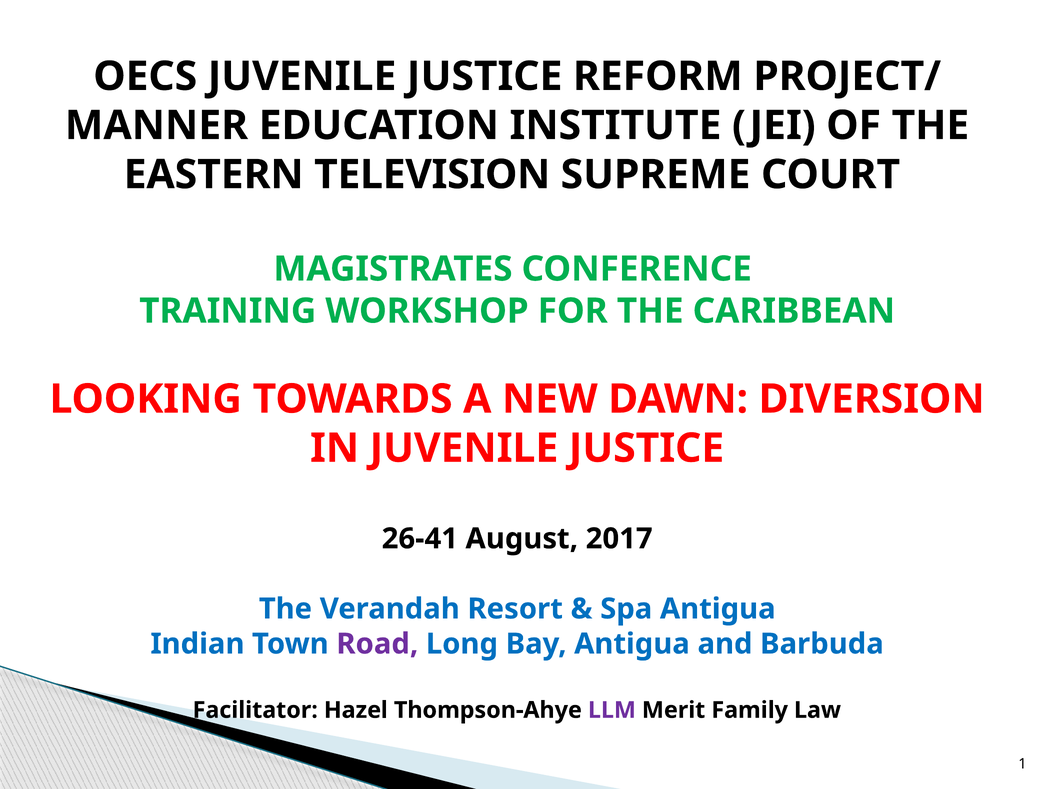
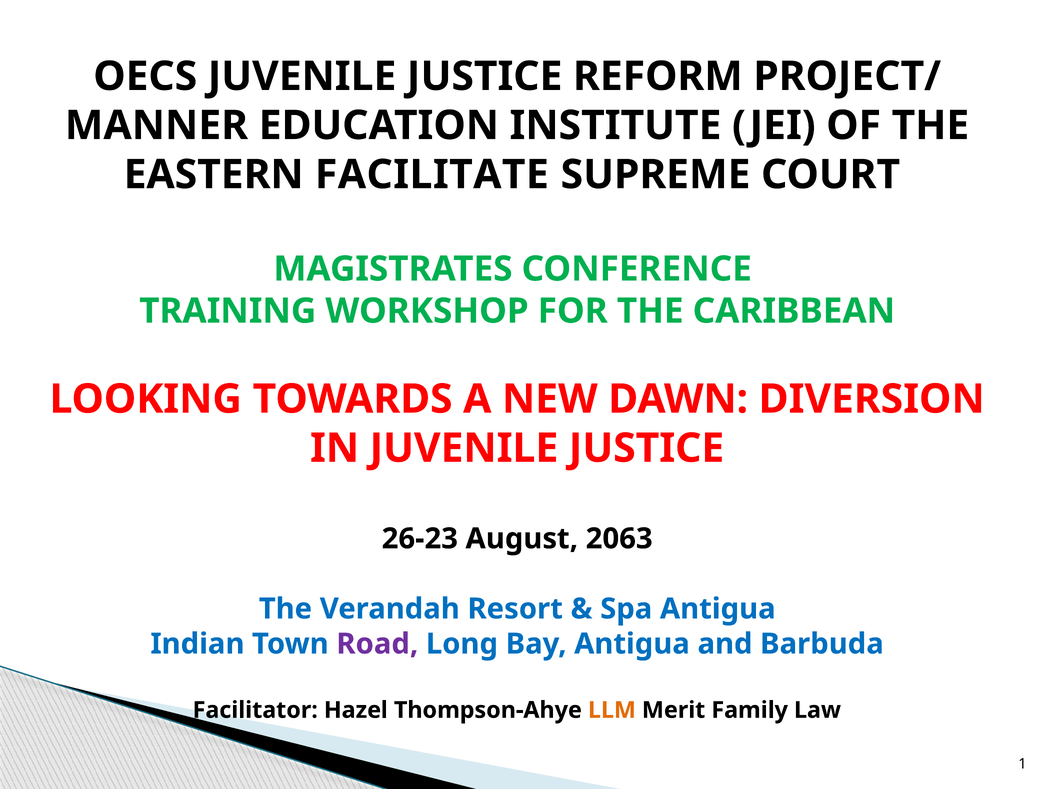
TELEVISION: TELEVISION -> FACILITATE
26-41: 26-41 -> 26-23
2017: 2017 -> 2063
LLM colour: purple -> orange
